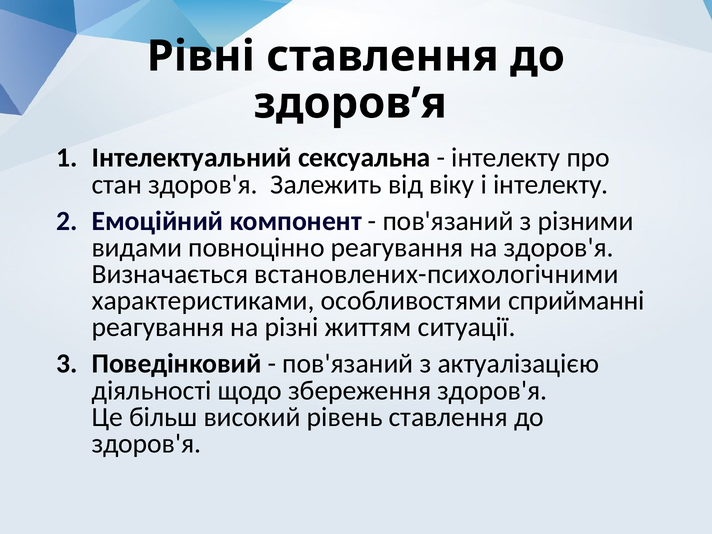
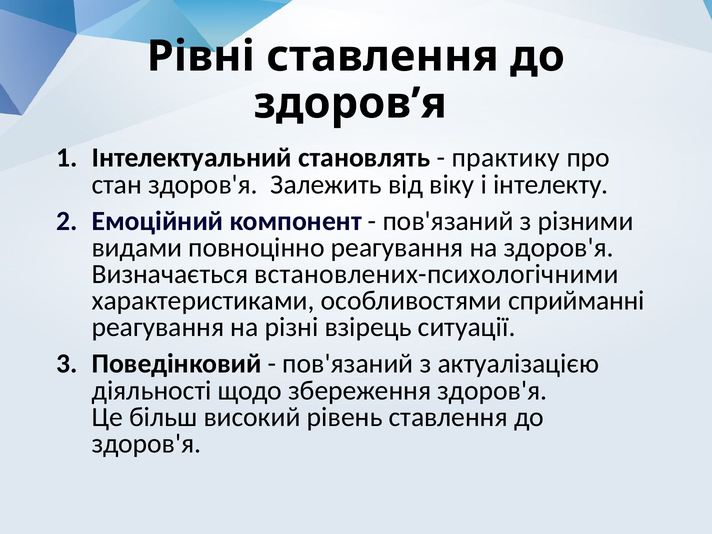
сексуальна: сексуальна -> становлять
інтелекту at (506, 158): інтелекту -> практику
життям: життям -> взірець
